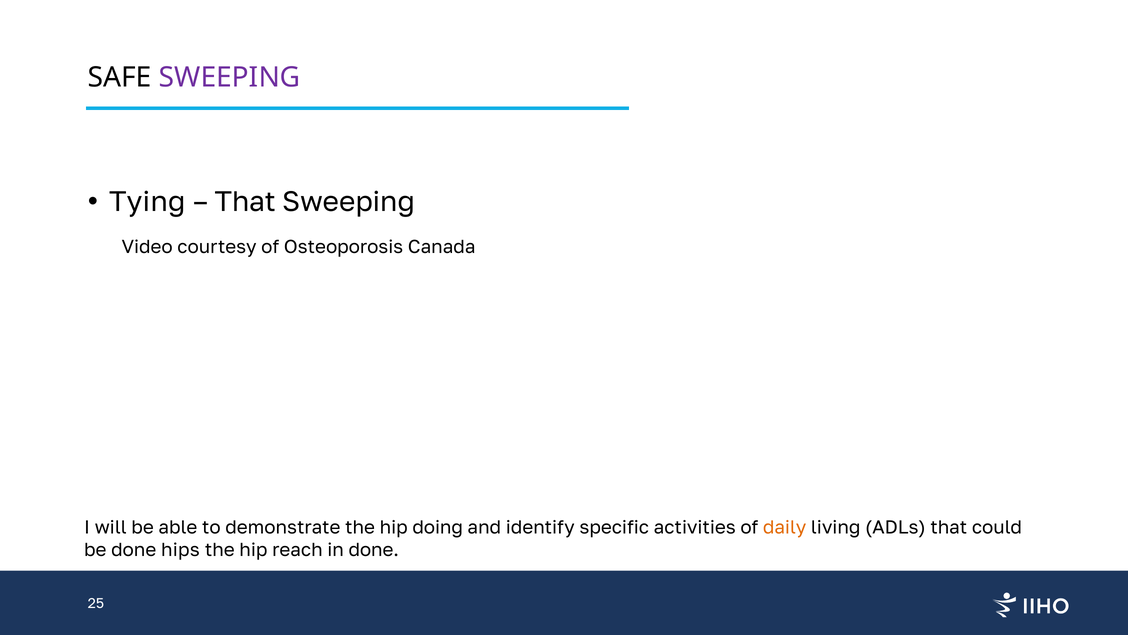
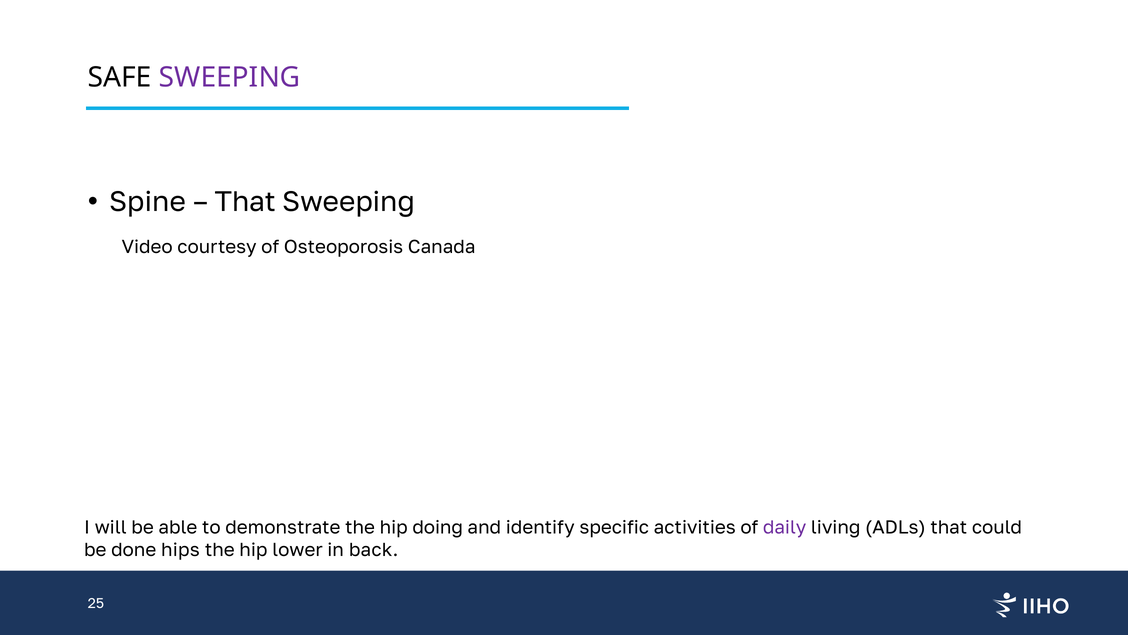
Tying: Tying -> Spine
daily colour: orange -> purple
reach: reach -> lower
in done: done -> back
